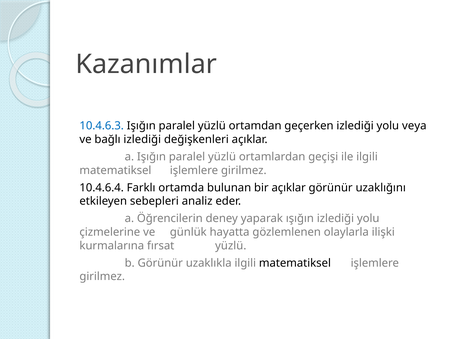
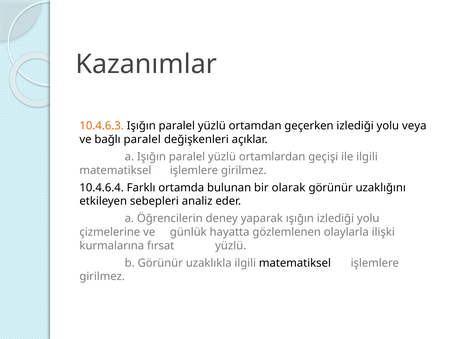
10.4.6.3 colour: blue -> orange
bağlı izlediği: izlediği -> paralel
bir açıklar: açıklar -> olarak
